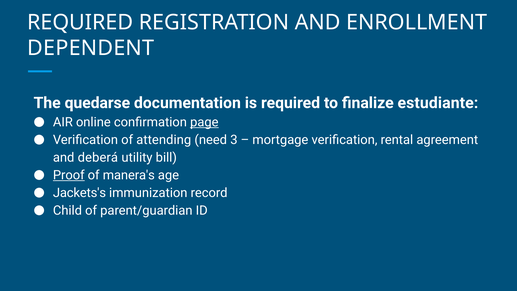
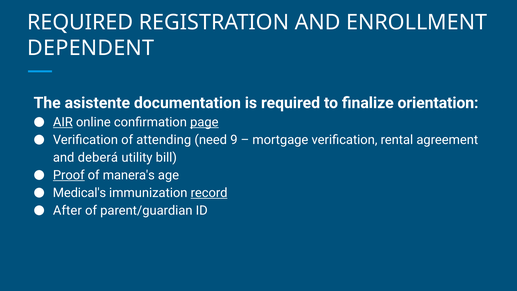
quedarse: quedarse -> asistente
estudiante: estudiante -> orientation
AIR underline: none -> present
3: 3 -> 9
Jackets's: Jackets's -> Medical's
record underline: none -> present
Child: Child -> After
